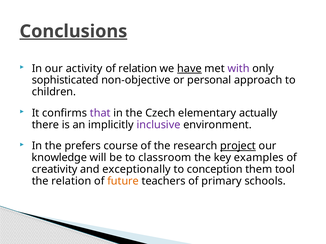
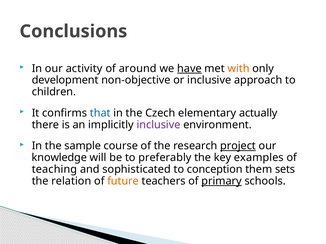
Conclusions underline: present -> none
of relation: relation -> around
with colour: purple -> orange
sophisticated: sophisticated -> development
or personal: personal -> inclusive
that colour: purple -> blue
prefers: prefers -> sample
classroom: classroom -> preferably
creativity: creativity -> teaching
exceptionally: exceptionally -> sophisticated
tool: tool -> sets
primary underline: none -> present
